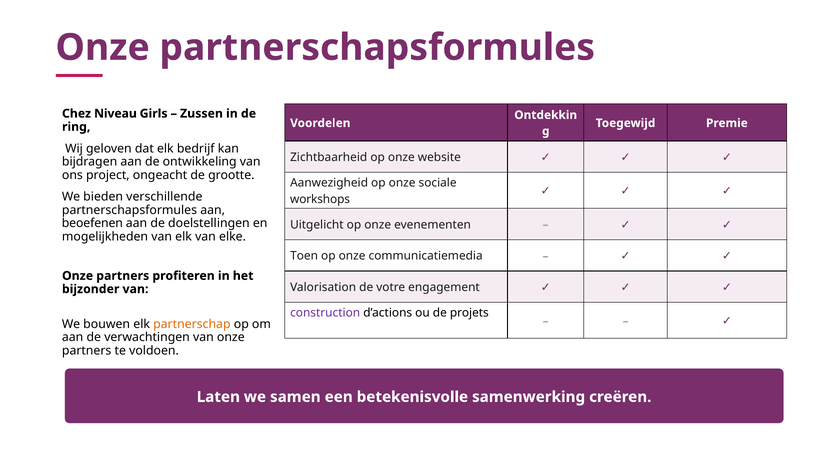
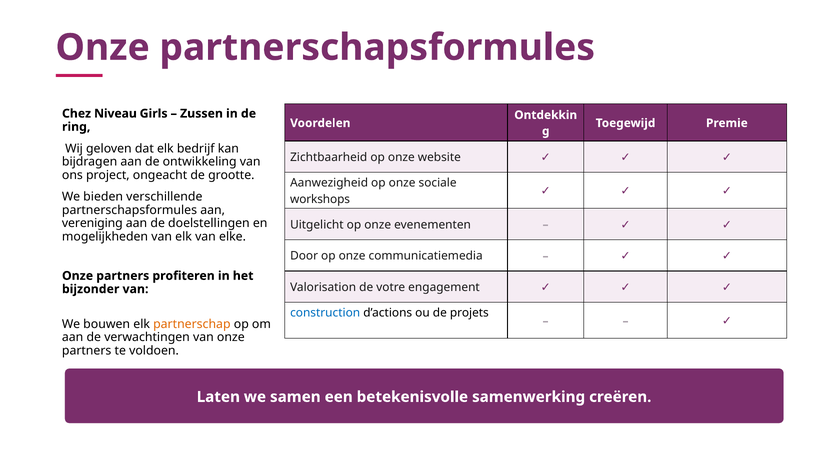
beoefenen: beoefenen -> vereniging
Toen: Toen -> Door
construction colour: purple -> blue
